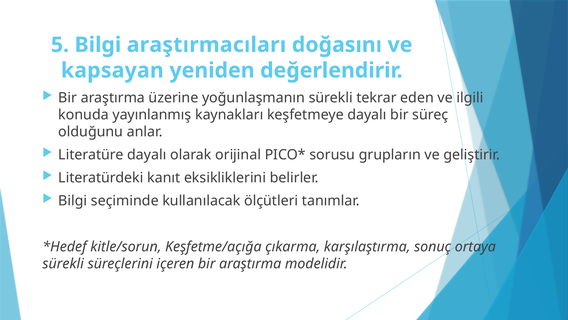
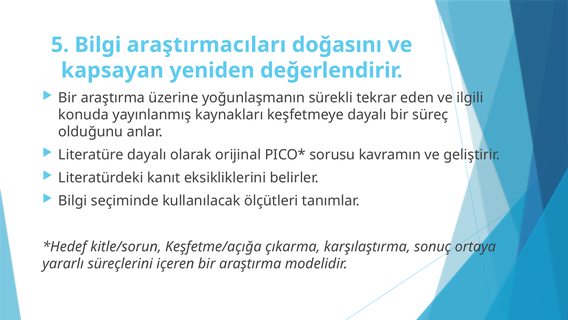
grupların: grupların -> kavramın
sürekli at (63, 264): sürekli -> yararlı
